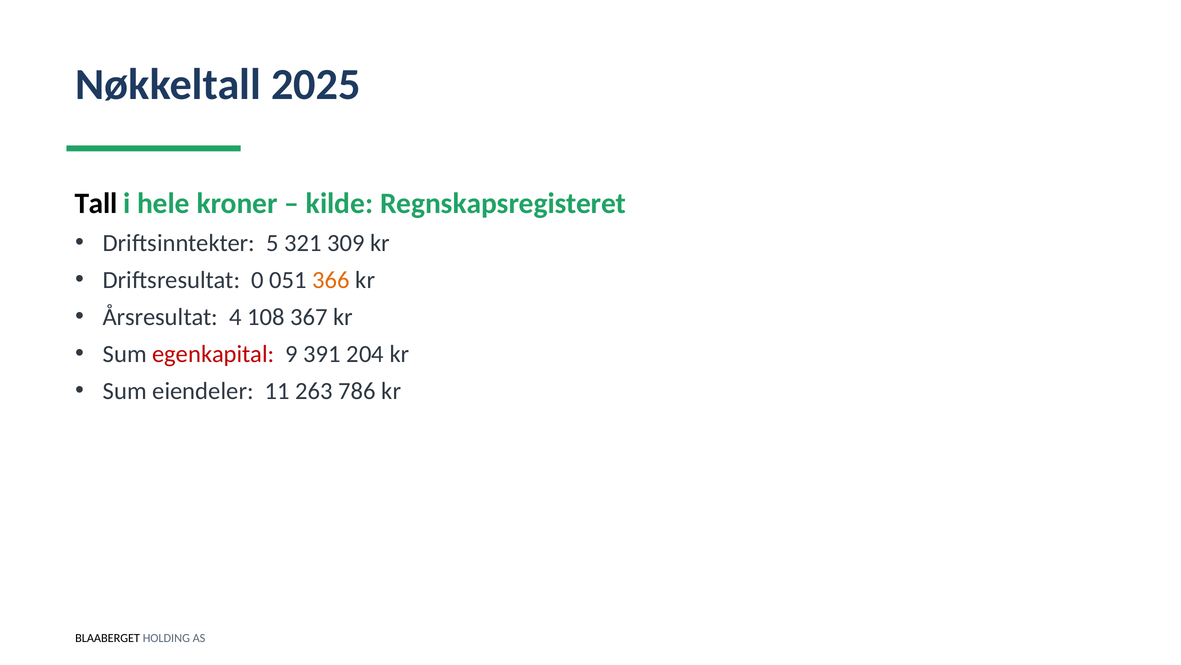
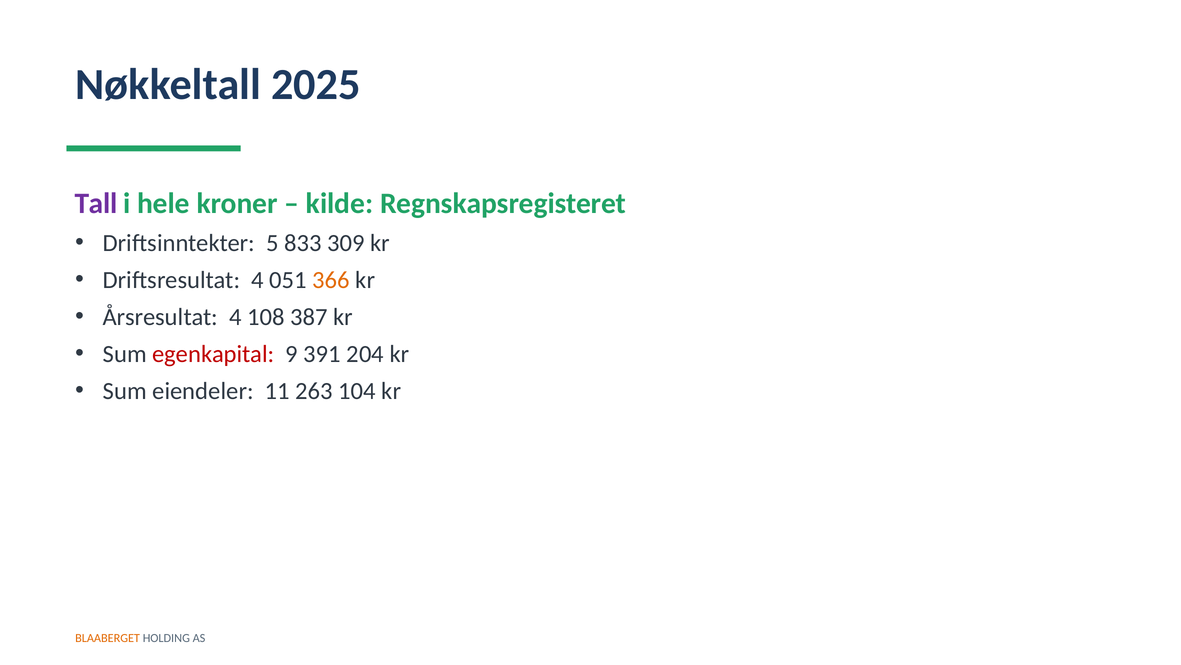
Tall colour: black -> purple
321: 321 -> 833
Driftsresultat 0: 0 -> 4
367: 367 -> 387
786: 786 -> 104
BLAABERGET colour: black -> orange
